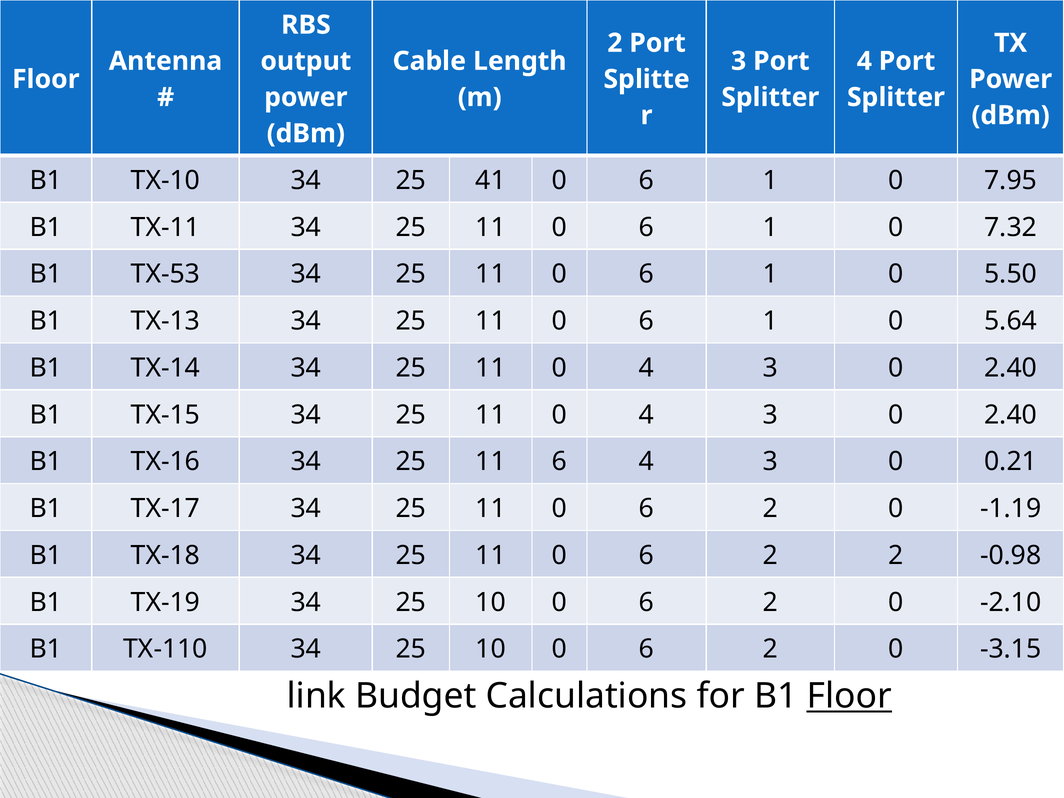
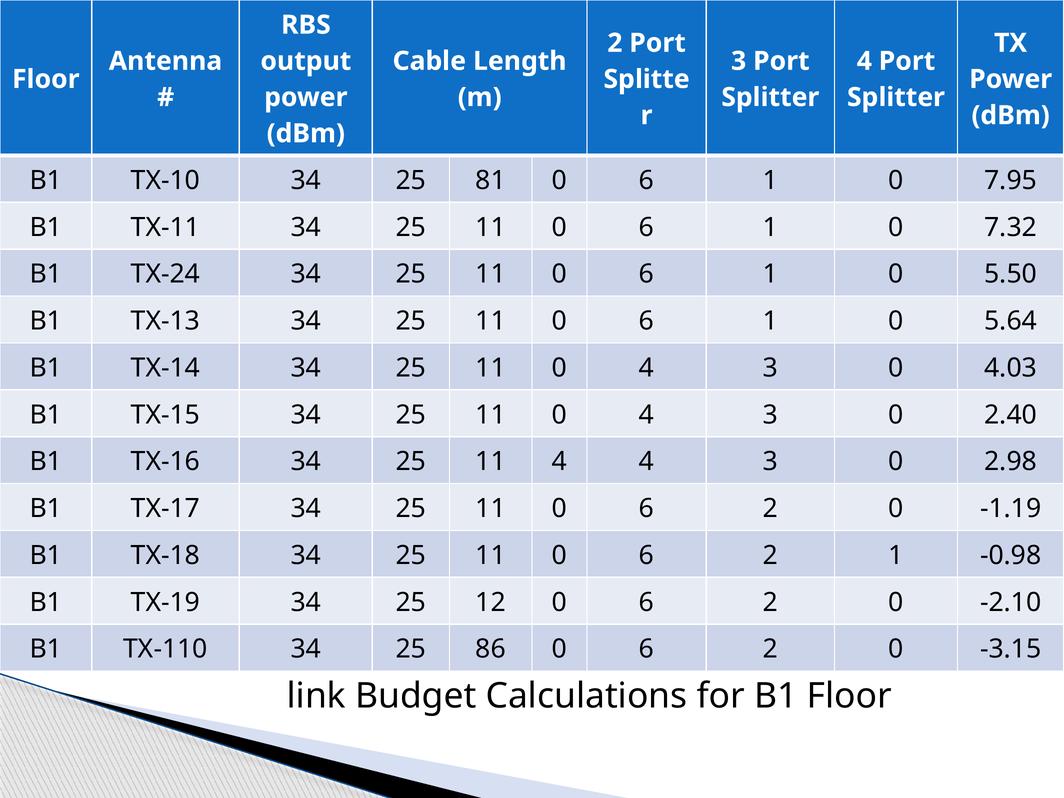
41: 41 -> 81
TX-53: TX-53 -> TX-24
2.40 at (1011, 368): 2.40 -> 4.03
11 6: 6 -> 4
0.21: 0.21 -> 2.98
2 2: 2 -> 1
TX-19 34 25 10: 10 -> 12
TX-110 34 25 10: 10 -> 86
Floor at (849, 696) underline: present -> none
